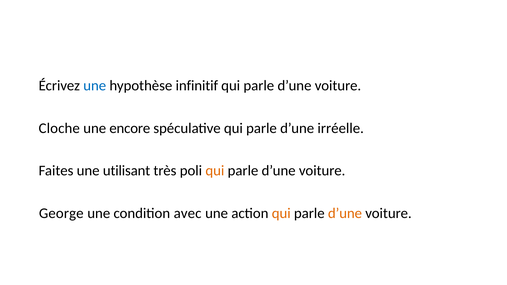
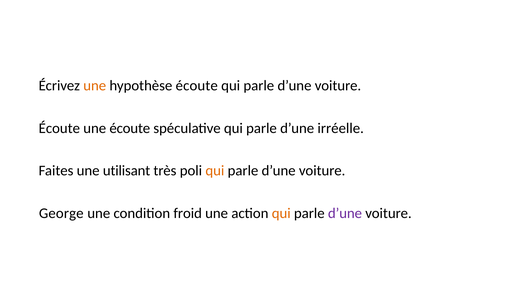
une at (95, 86) colour: blue -> orange
hypothèse infinitif: infinitif -> écoute
Cloche at (59, 128): Cloche -> Écoute
une encore: encore -> écoute
avec: avec -> froid
d’une at (345, 213) colour: orange -> purple
